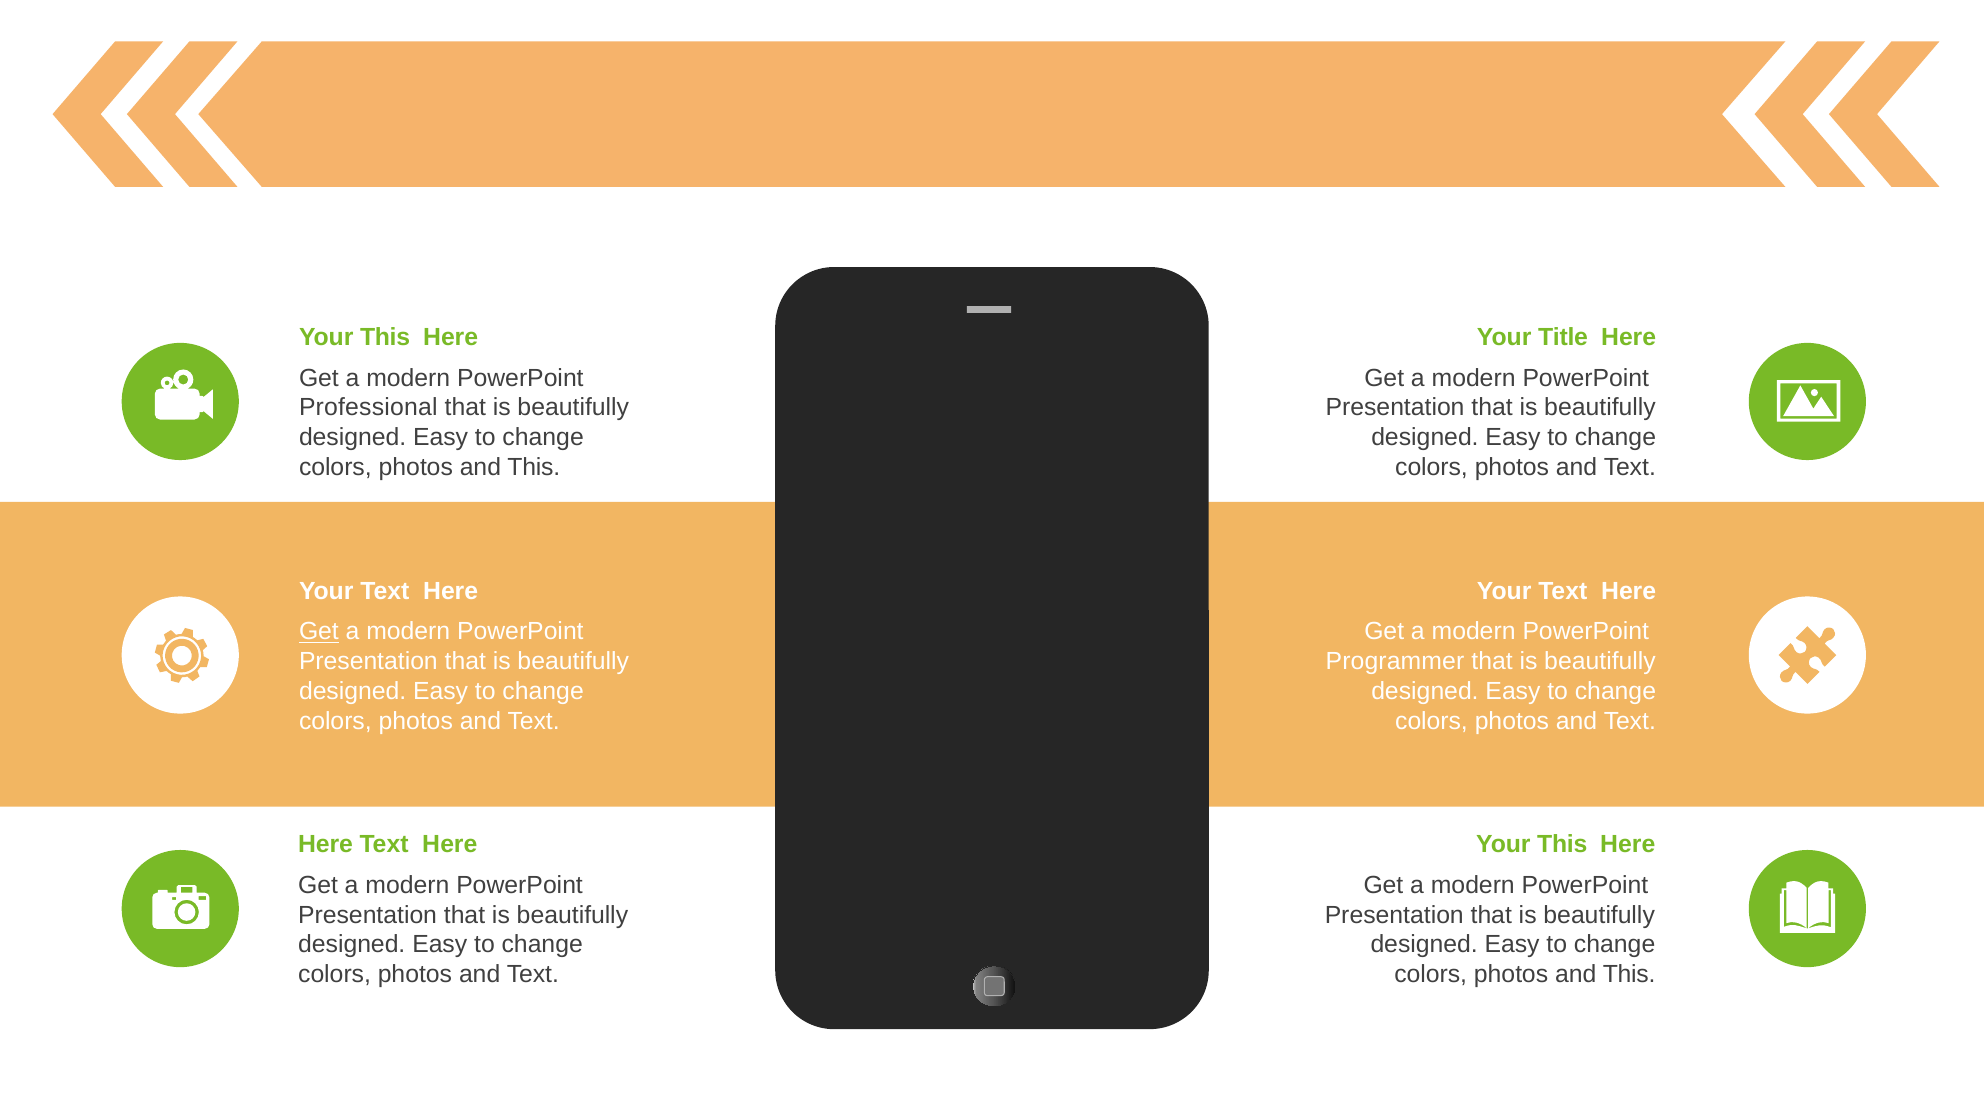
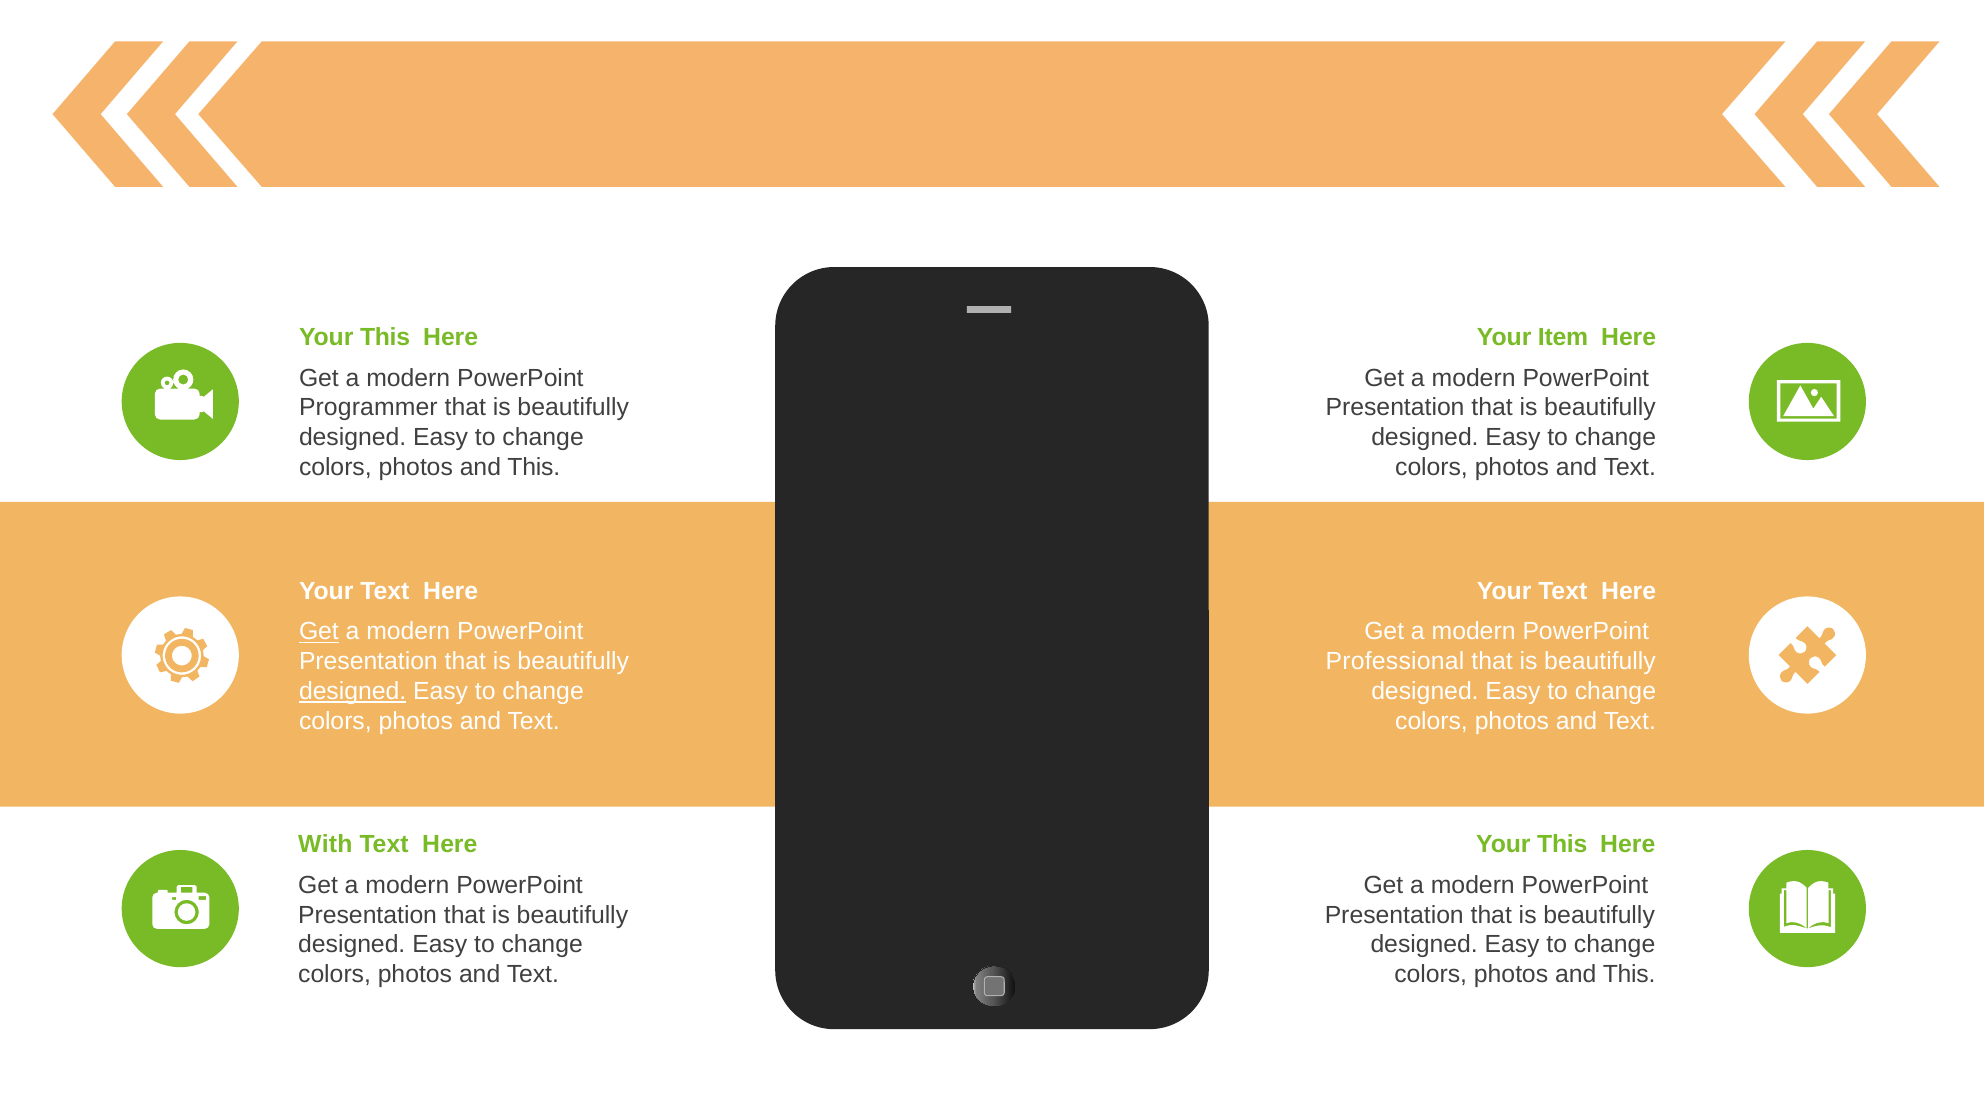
Title: Title -> Item
Professional: Professional -> Programmer
Programmer: Programmer -> Professional
designed at (353, 691) underline: none -> present
Here at (325, 845): Here -> With
